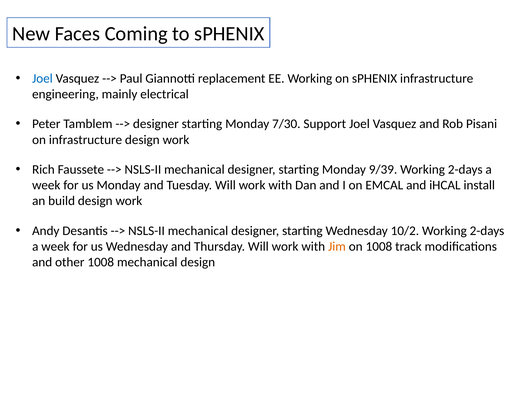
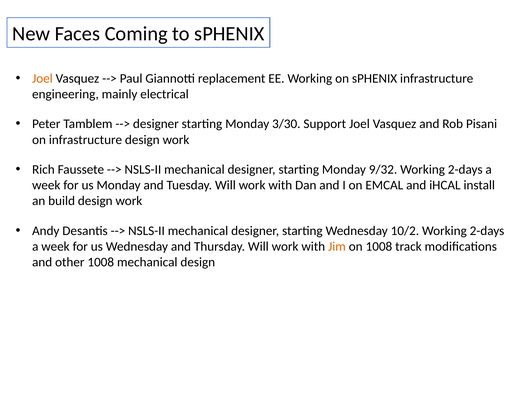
Joel at (42, 79) colour: blue -> orange
7/30: 7/30 -> 3/30
9/39: 9/39 -> 9/32
